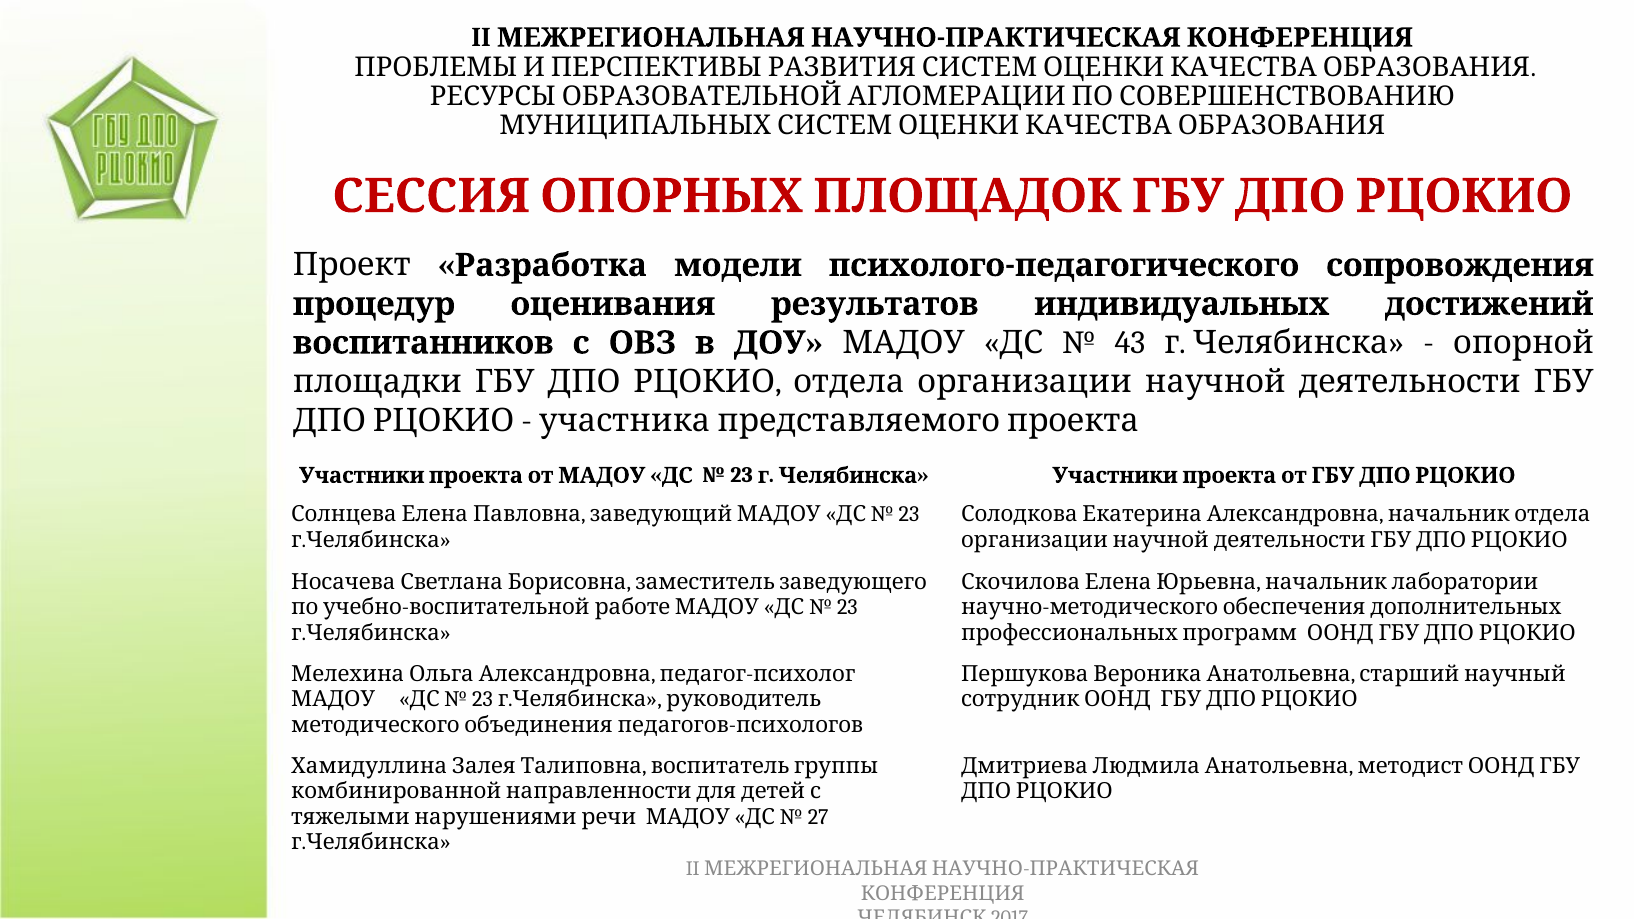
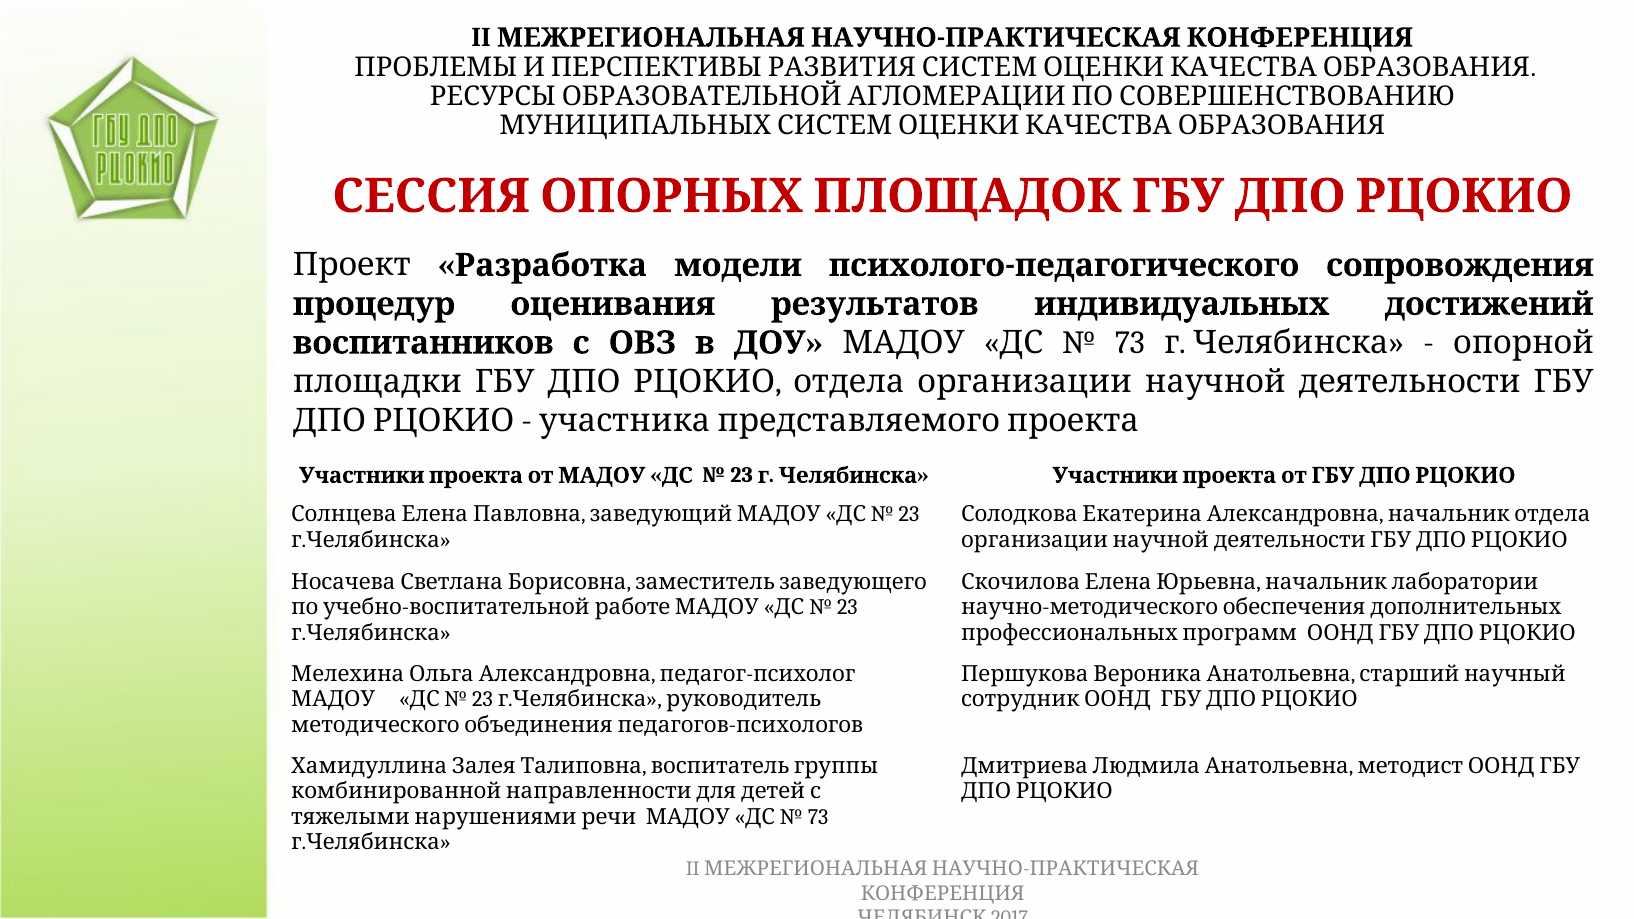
43 at (1130, 343): 43 -> 73
27 at (818, 817): 27 -> 73
